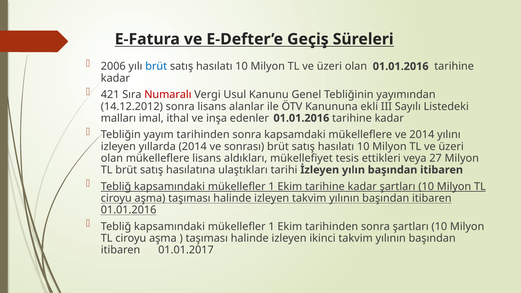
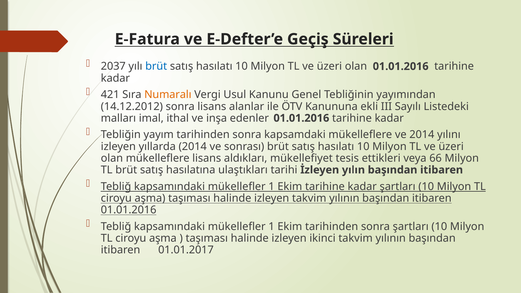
2006: 2006 -> 2037
Numaralı colour: red -> orange
27: 27 -> 66
